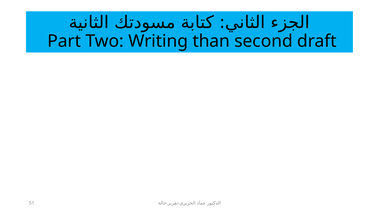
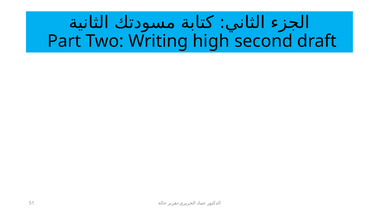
than: than -> high
